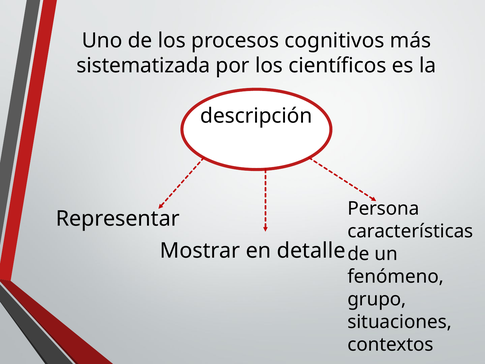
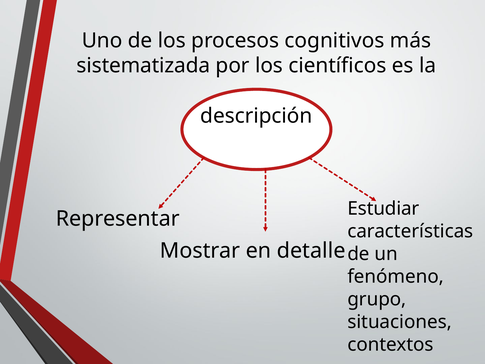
Persona: Persona -> Estudiar
